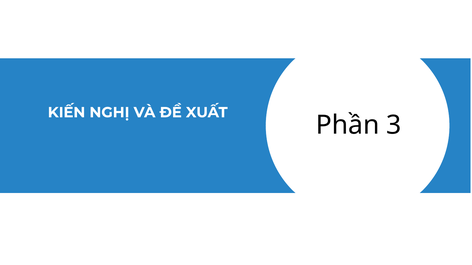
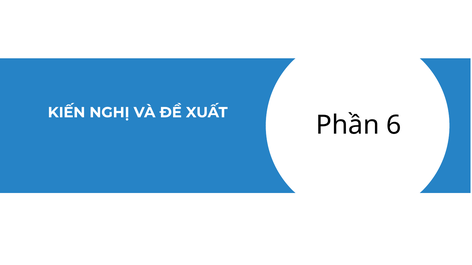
3: 3 -> 6
